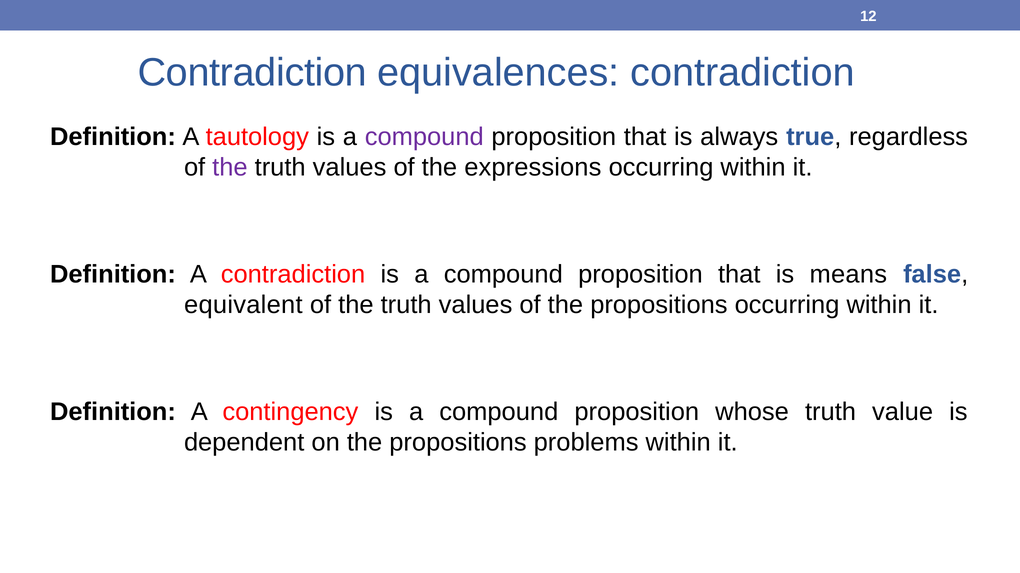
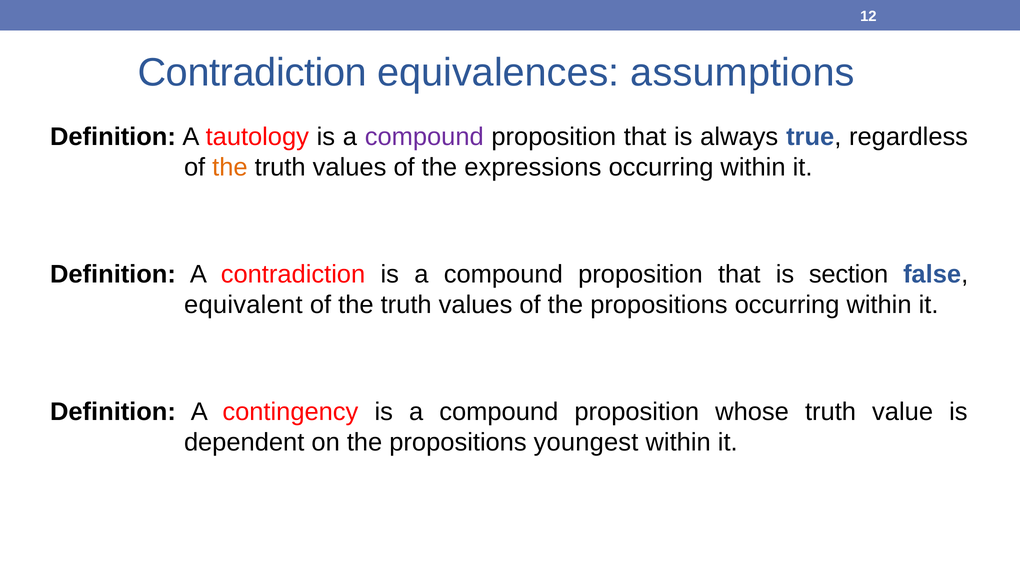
equivalences contradiction: contradiction -> assumptions
the at (230, 168) colour: purple -> orange
means: means -> section
problems: problems -> youngest
